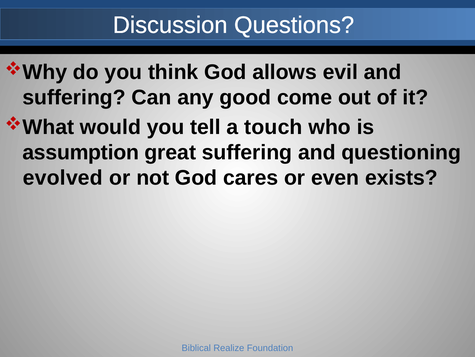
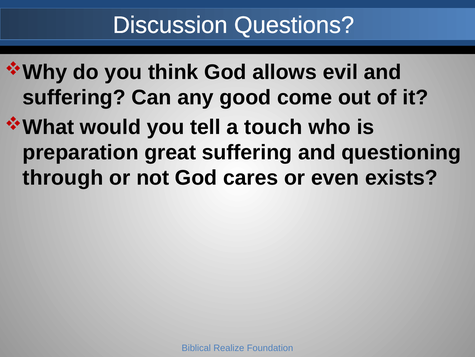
assumption: assumption -> preparation
evolved: evolved -> through
